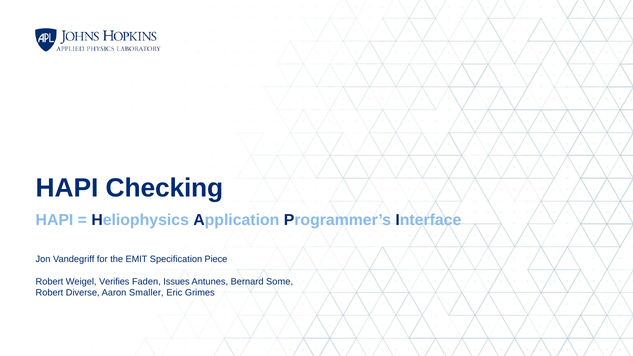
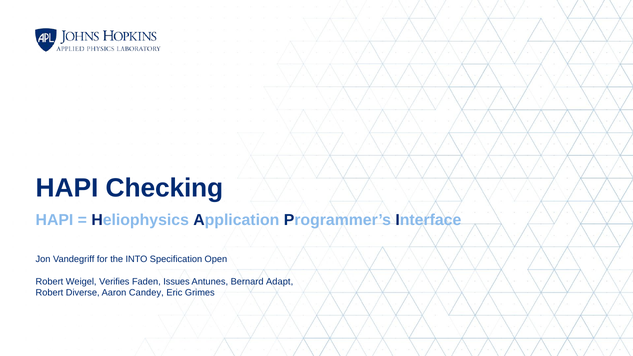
EMIT: EMIT -> INTO
Piece: Piece -> Open
Some: Some -> Adapt
Smaller: Smaller -> Candey
